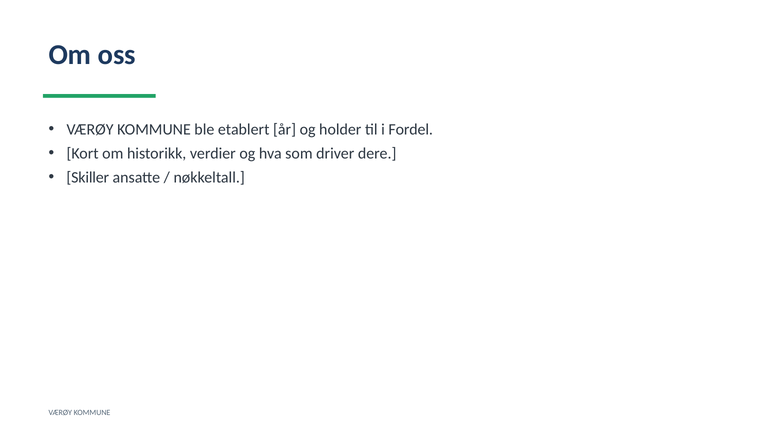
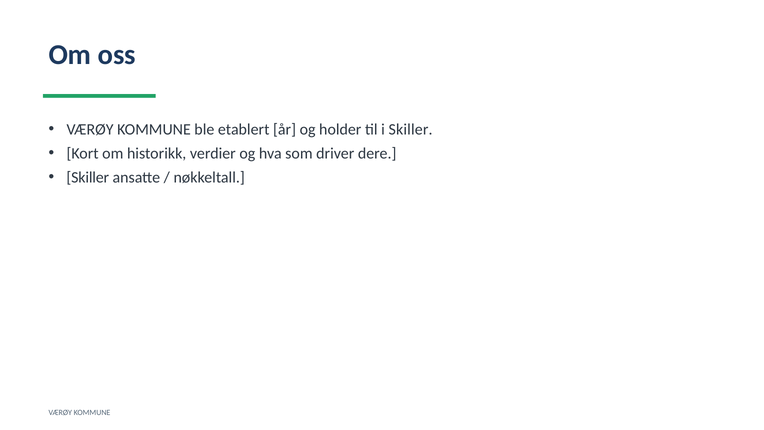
i Fordel: Fordel -> Skiller
